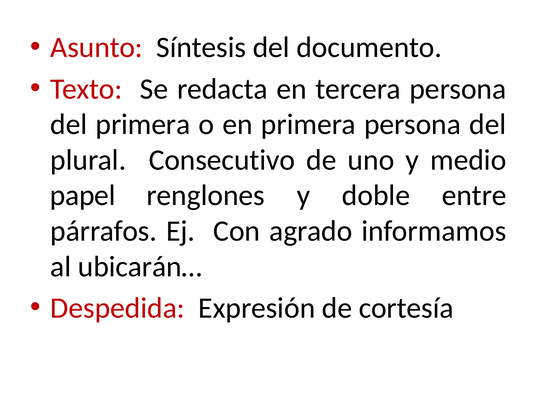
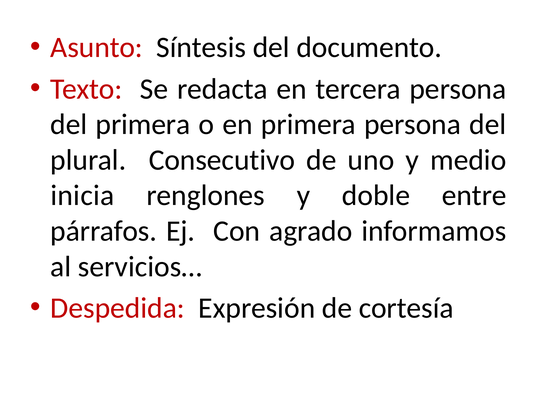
papel: papel -> inicia
ubicarán…: ubicarán… -> servicios…
